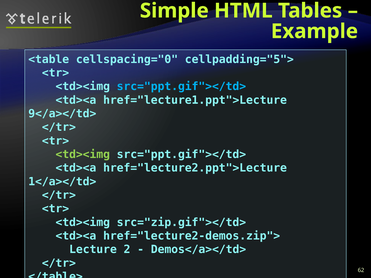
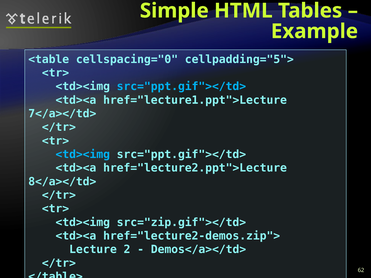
9</a></td>: 9</a></td> -> 7</a></td>
<td><img at (83, 155) colour: light green -> light blue
1</a></td>: 1</a></td> -> 8</a></td>
